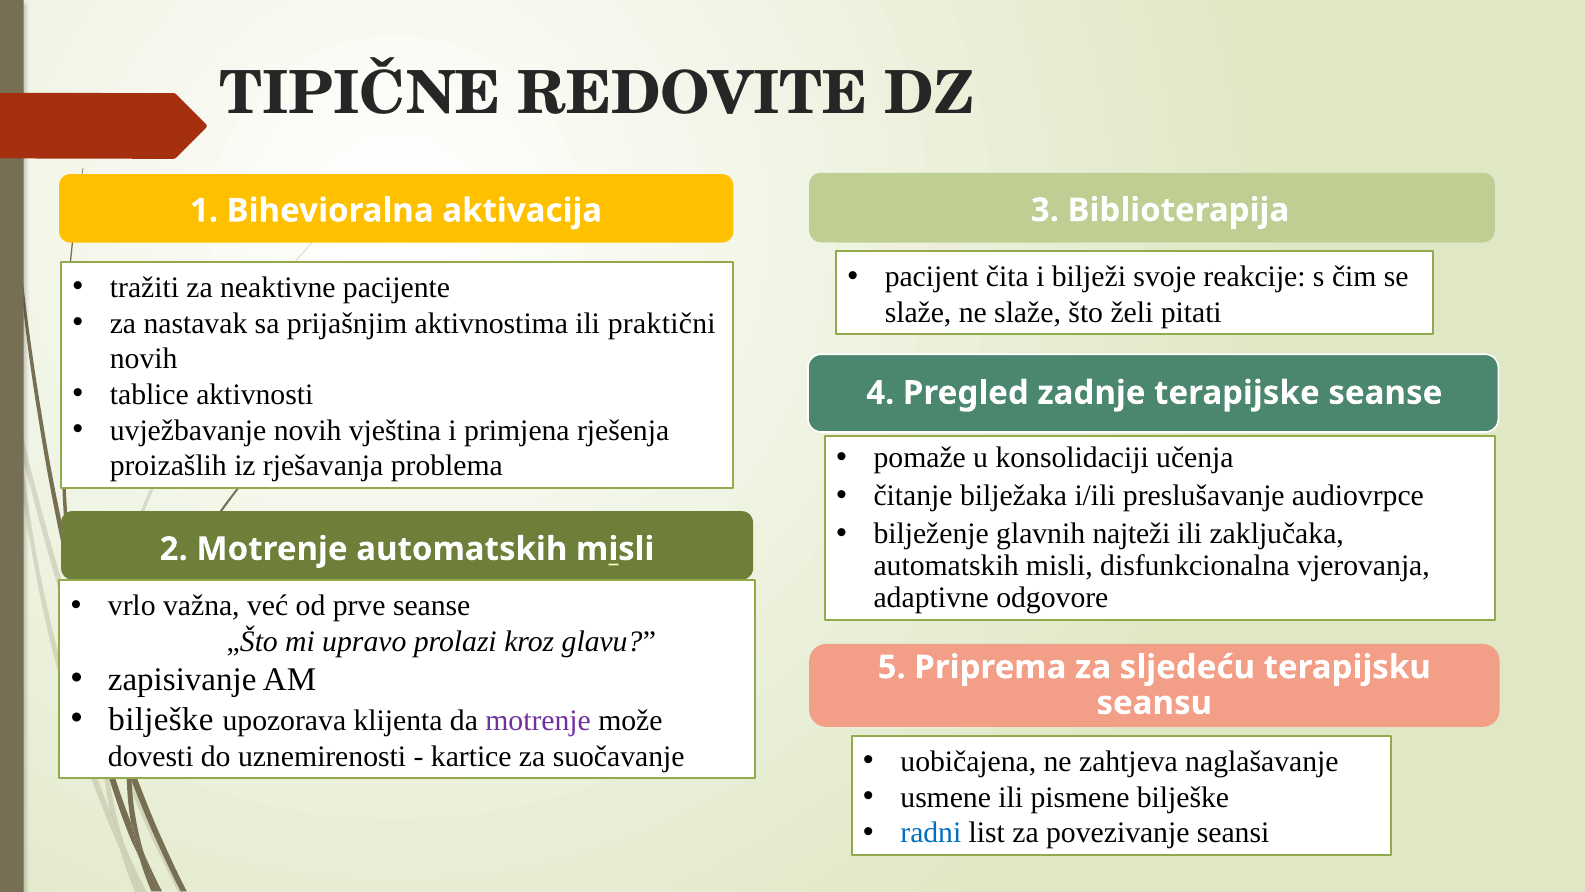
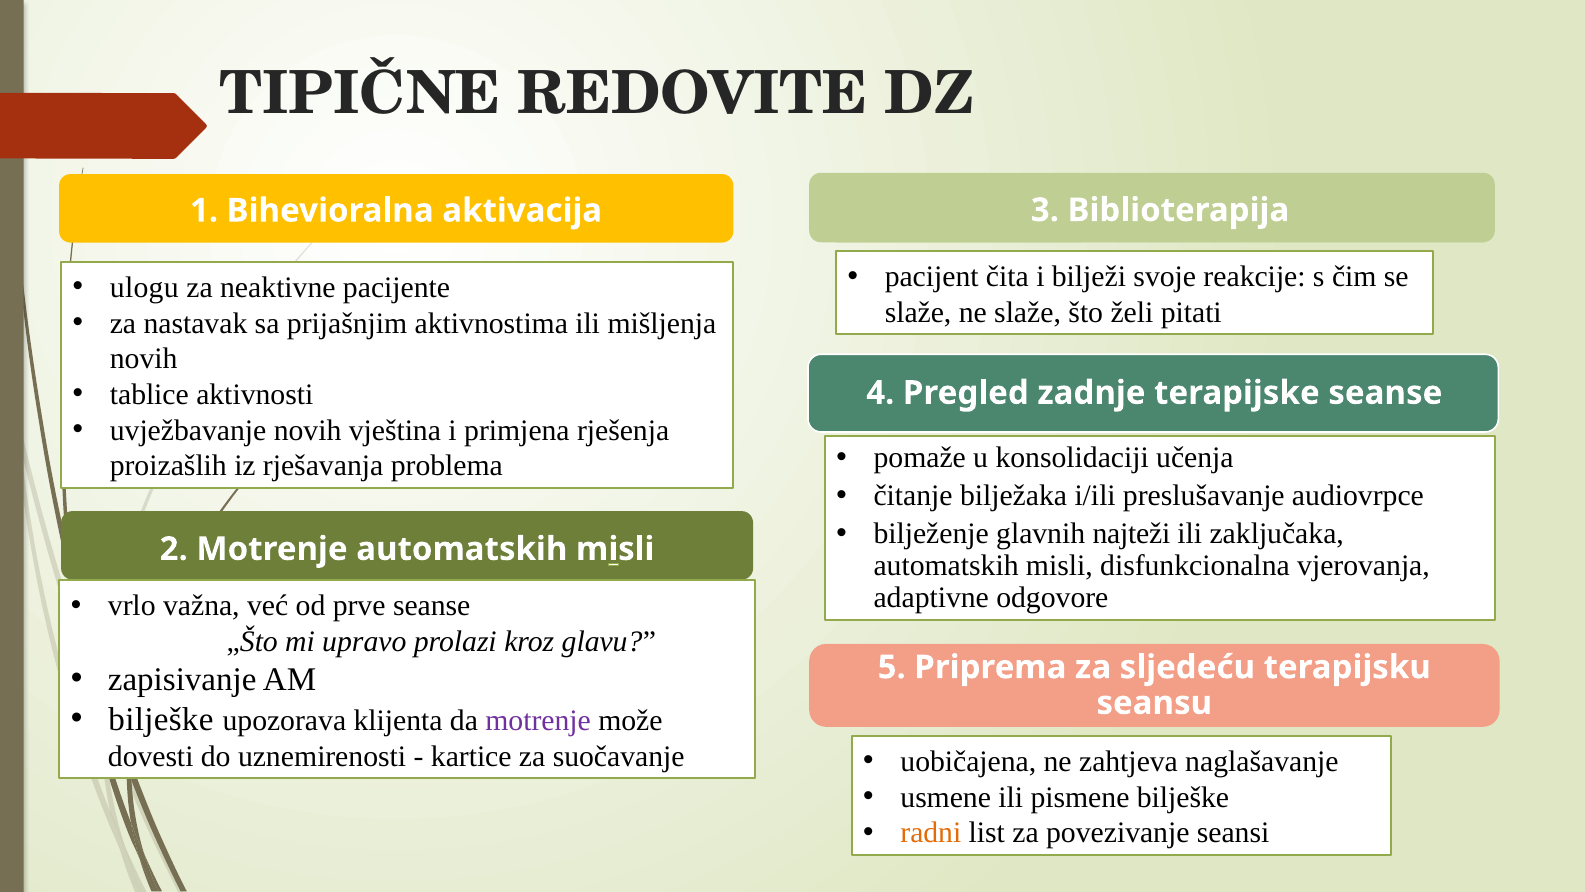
tražiti: tražiti -> ulogu
praktični: praktični -> mišljenja
radni colour: blue -> orange
